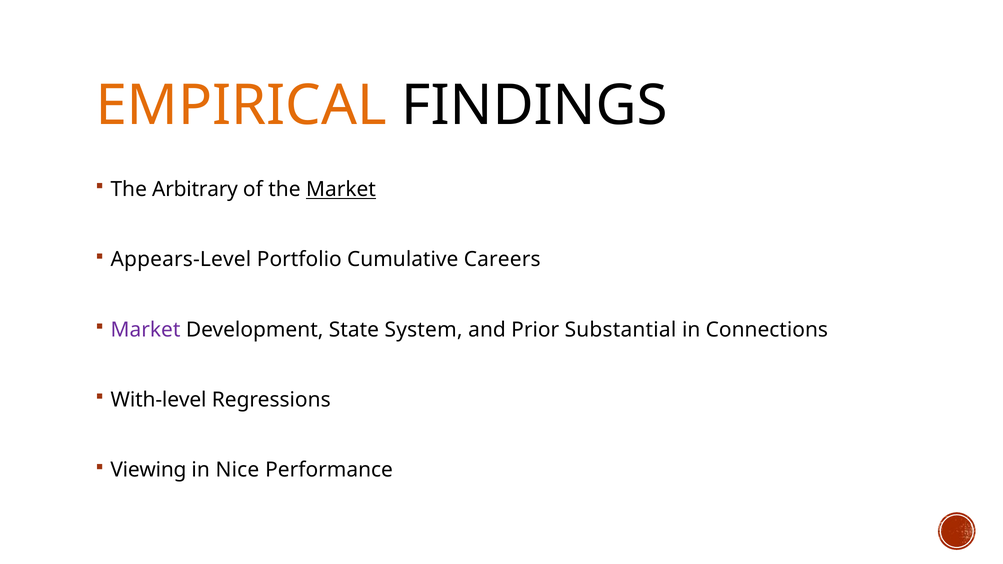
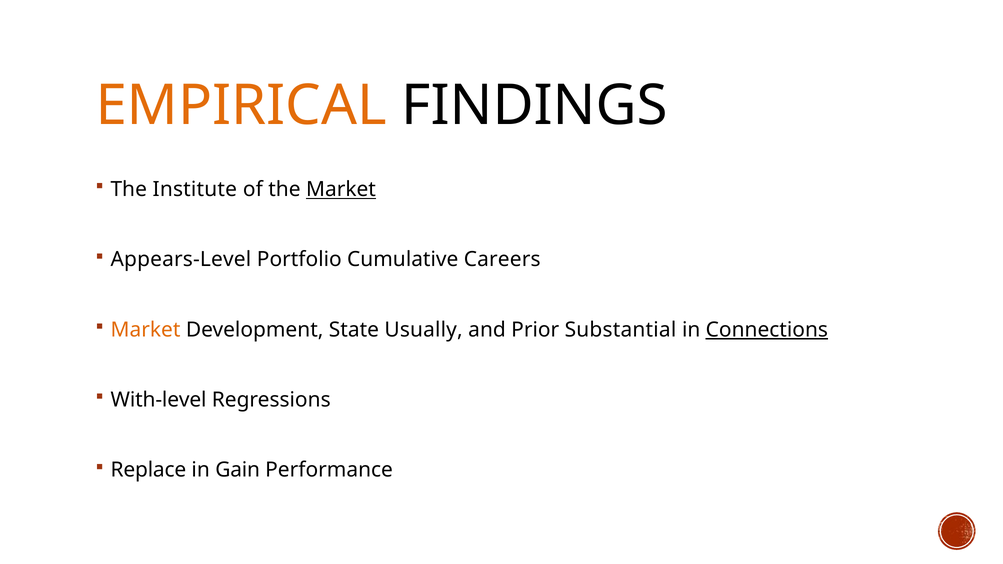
Arbitrary: Arbitrary -> Institute
Market at (146, 330) colour: purple -> orange
System: System -> Usually
Connections underline: none -> present
Viewing: Viewing -> Replace
Nice: Nice -> Gain
